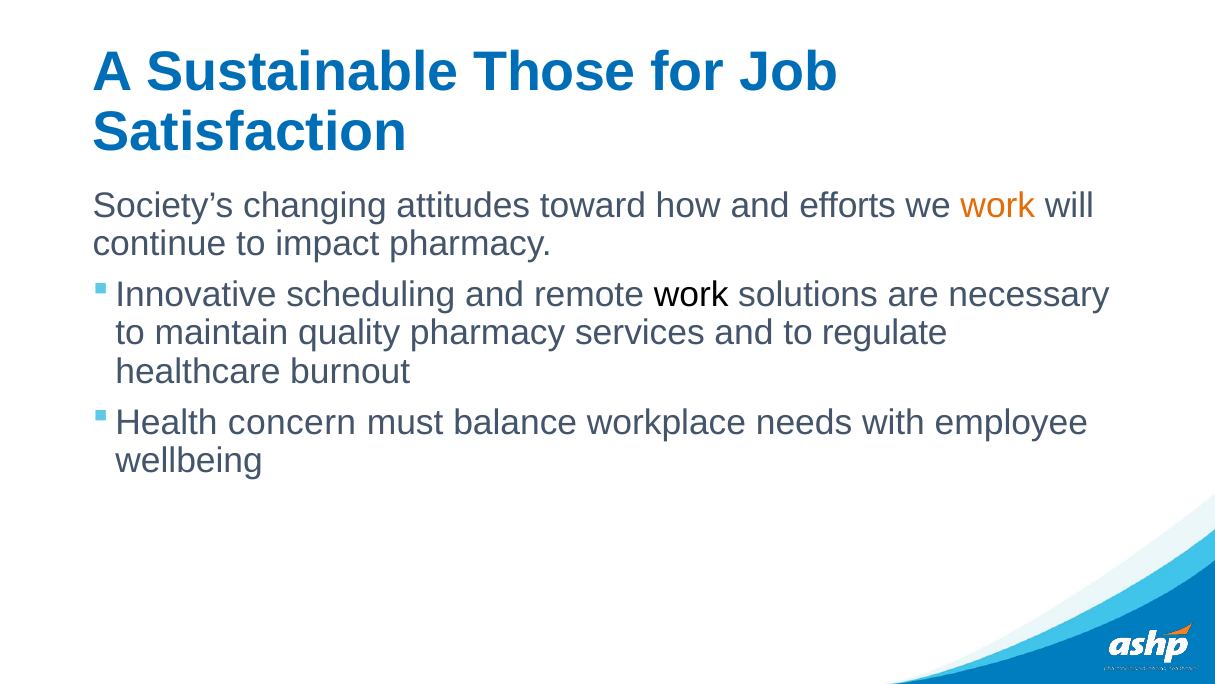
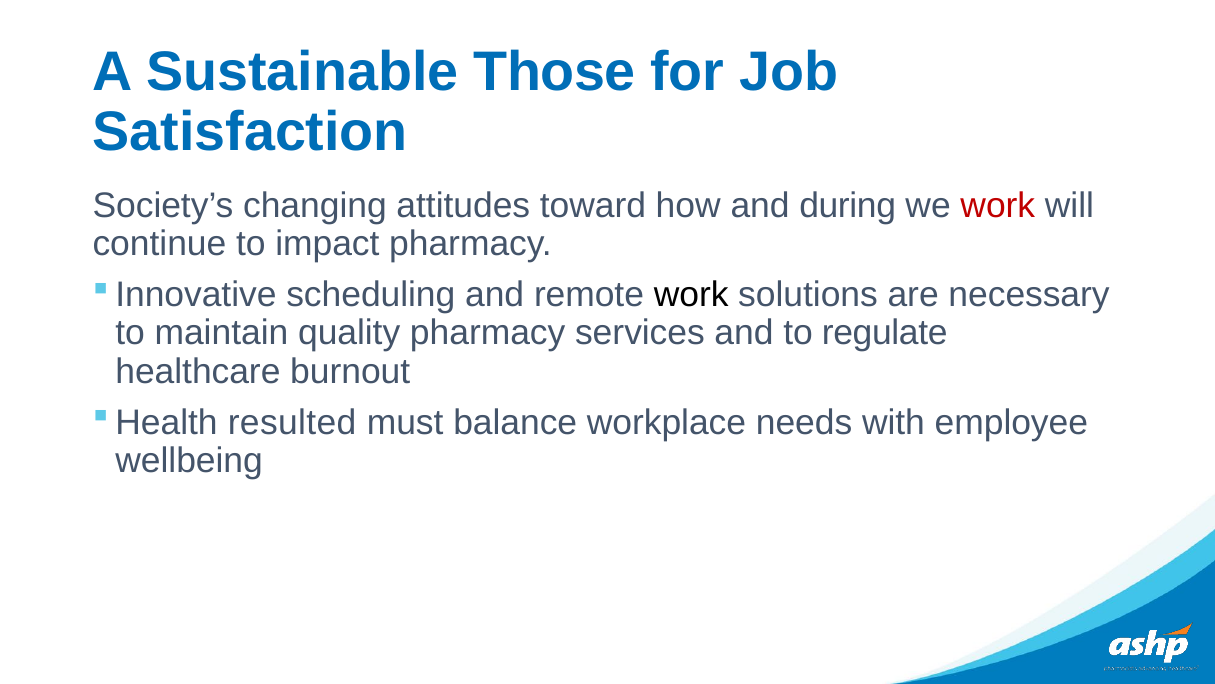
efforts: efforts -> during
work at (998, 205) colour: orange -> red
concern: concern -> resulted
